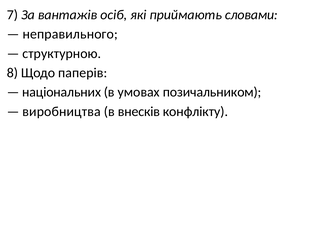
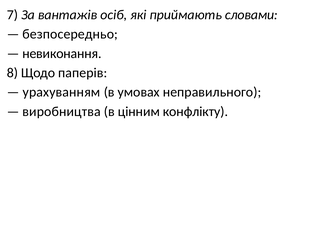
неправильного: неправильного -> безпосередньо
структурною: структурною -> невиконання
національних: національних -> урахуванням
позичальником: позичальником -> неправильного
внесків: внесків -> цінним
